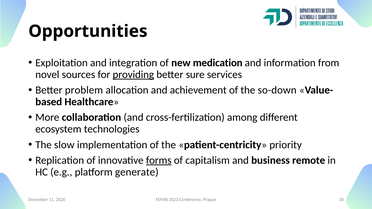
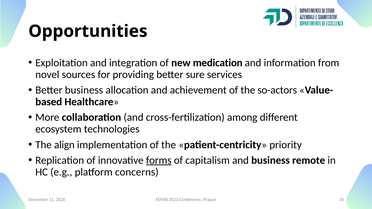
providing underline: present -> none
Better problem: problem -> business
so-down: so-down -> so-actors
slow: slow -> align
generate: generate -> concerns
